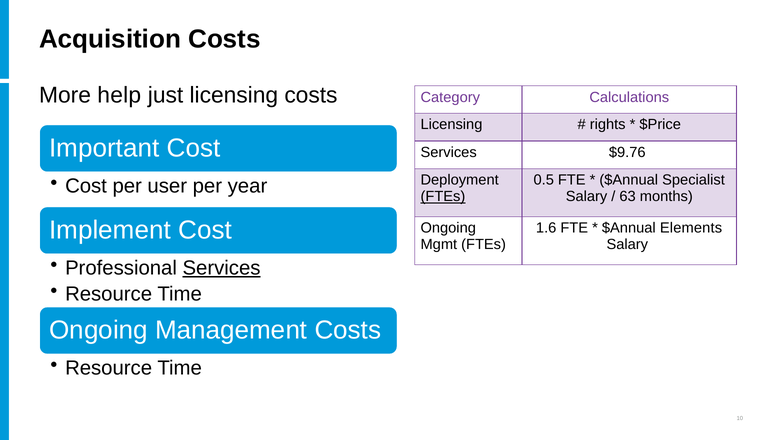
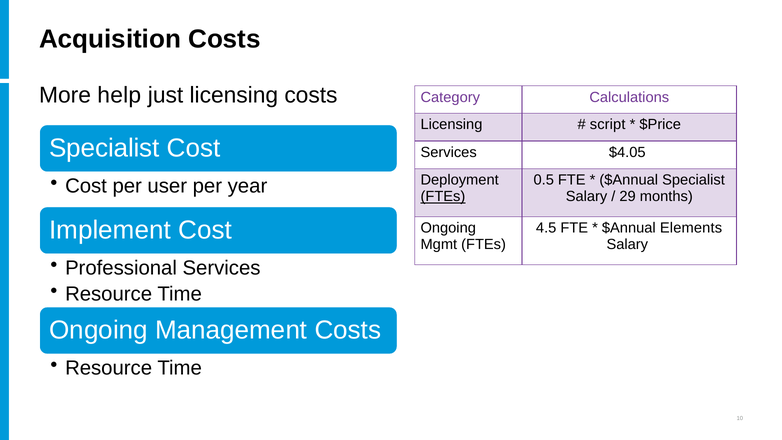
rights: rights -> script
Important at (104, 148): Important -> Specialist
$9.76: $9.76 -> $4.05
63: 63 -> 29
1.6: 1.6 -> 4.5
Services at (222, 268) underline: present -> none
